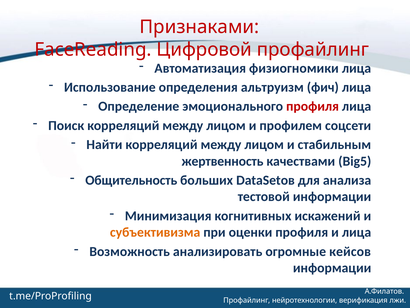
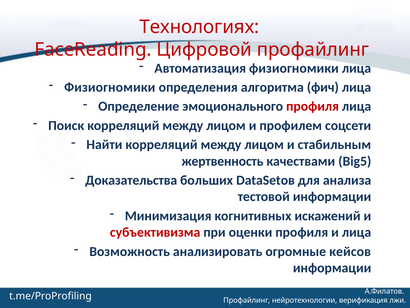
Признаками: Признаками -> Технологиях
Использование at (110, 87): Использование -> Физиогномики
альтруизм: альтруизм -> алгоритма
Общительность: Общительность -> Доказательства
субъективизма colour: orange -> red
